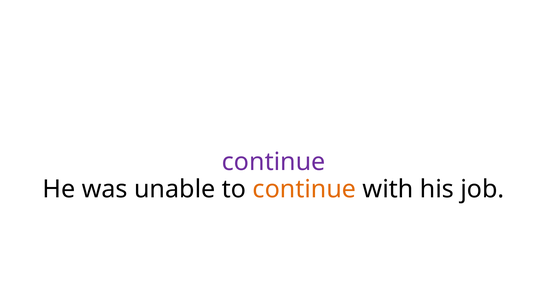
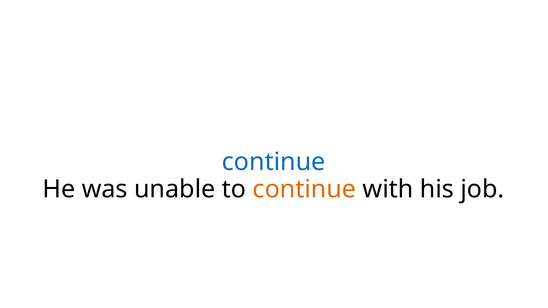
continue at (274, 162) colour: purple -> blue
